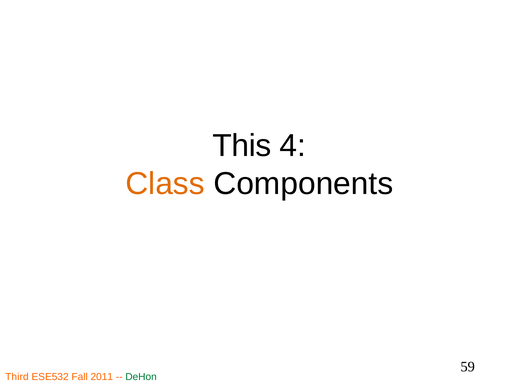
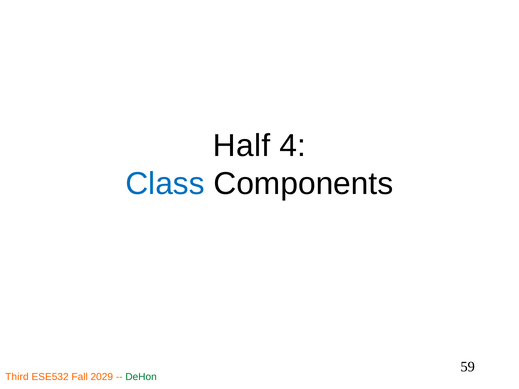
This: This -> Half
Class colour: orange -> blue
2011: 2011 -> 2029
